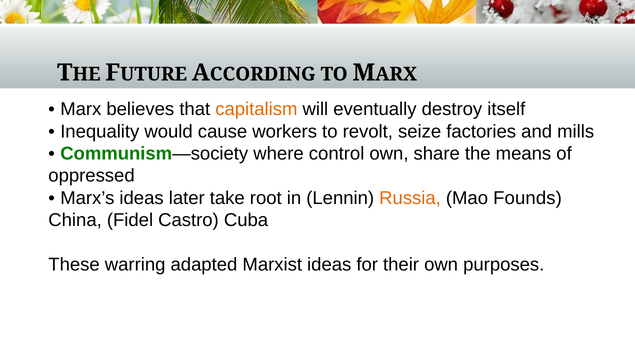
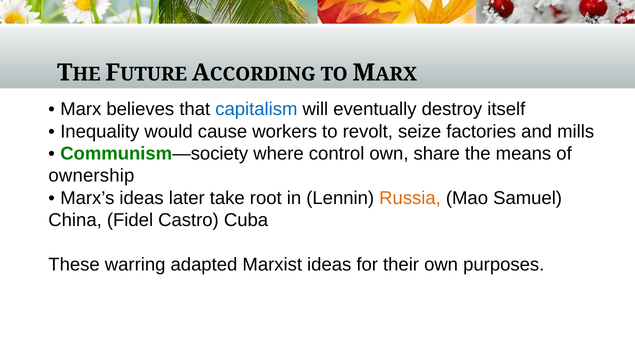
capitalism colour: orange -> blue
oppressed: oppressed -> ownership
Founds: Founds -> Samuel
